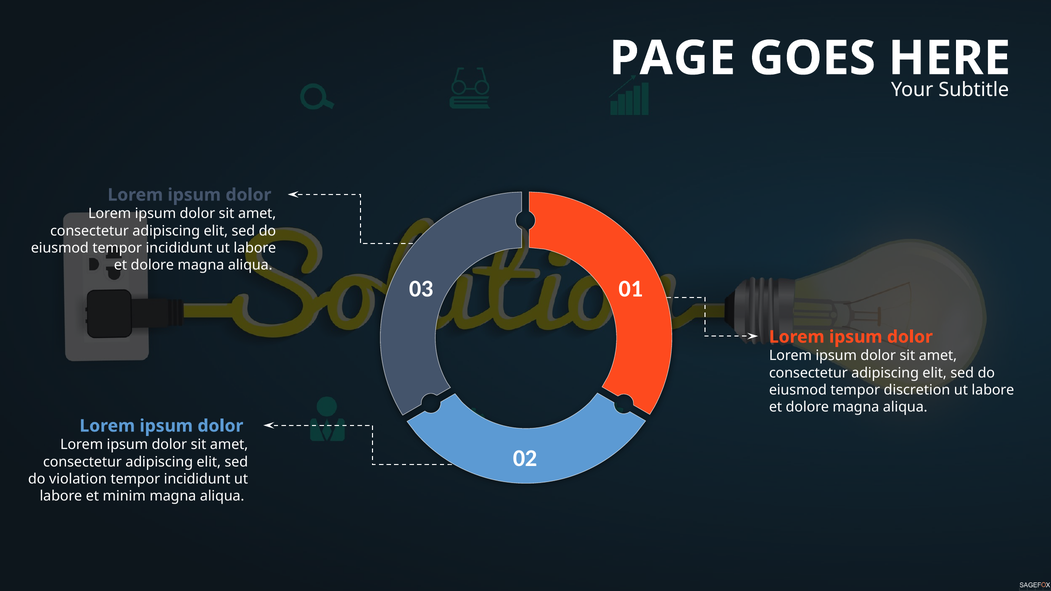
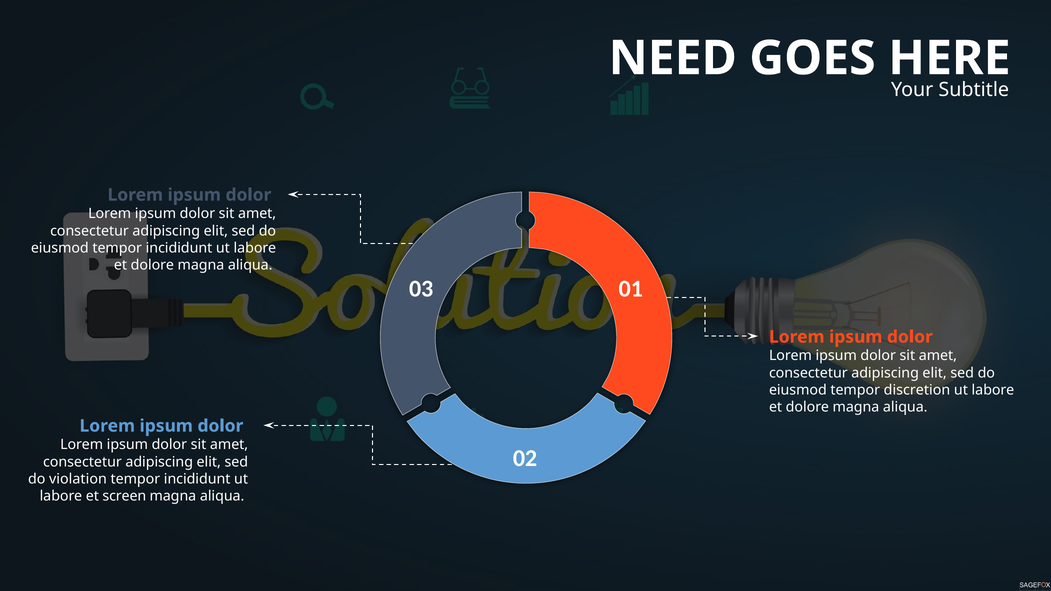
PAGE: PAGE -> NEED
minim: minim -> screen
